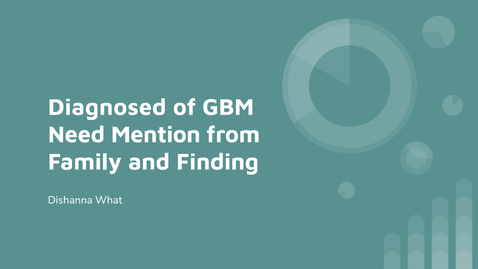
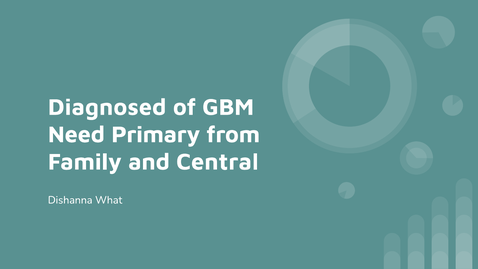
Mention: Mention -> Primary
Finding: Finding -> Central
